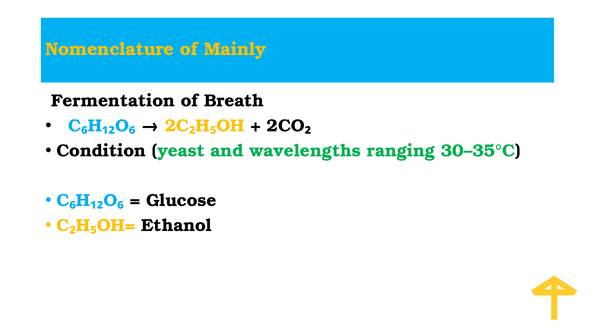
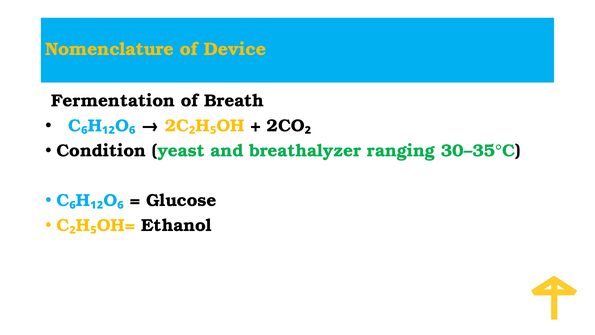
Mainly: Mainly -> Device
wavelengths: wavelengths -> breathalyzer
